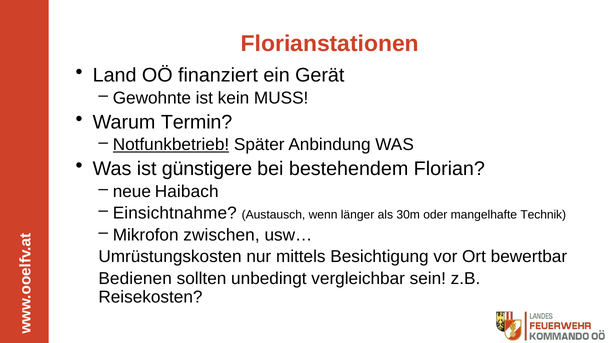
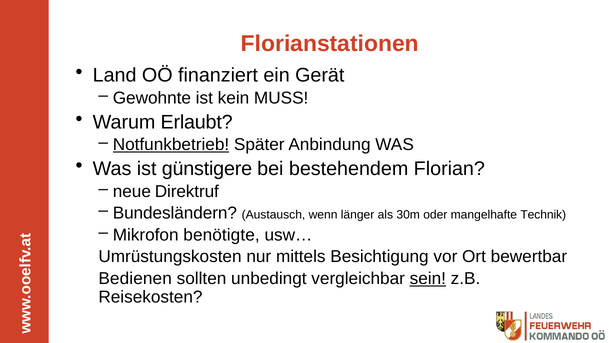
Termin: Termin -> Erlaubt
Haibach: Haibach -> Direktruf
Einsichtnahme: Einsichtnahme -> Bundesländern
zwischen: zwischen -> benötigte
sein underline: none -> present
